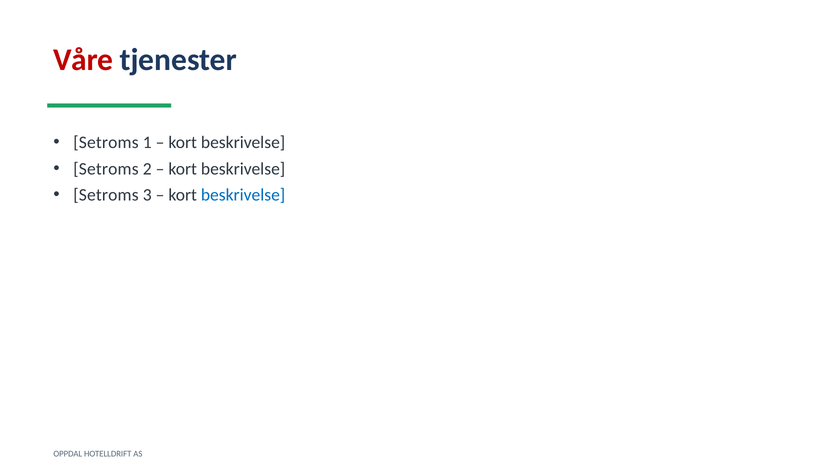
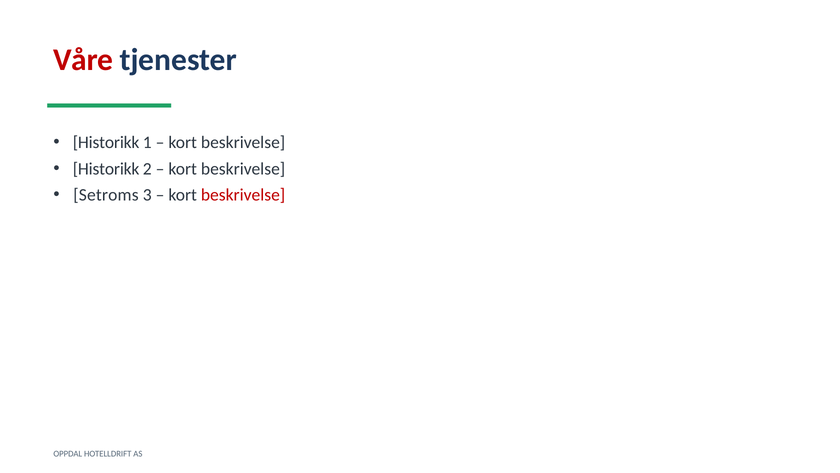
Setroms at (106, 142): Setroms -> Historikk
Setroms at (106, 169): Setroms -> Historikk
beskrivelse at (243, 195) colour: blue -> red
